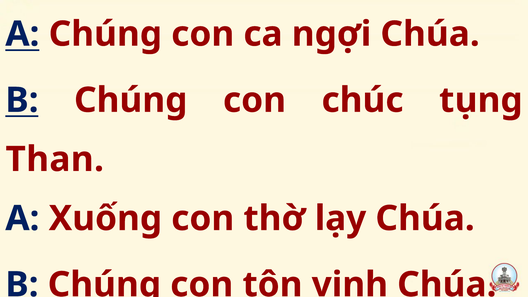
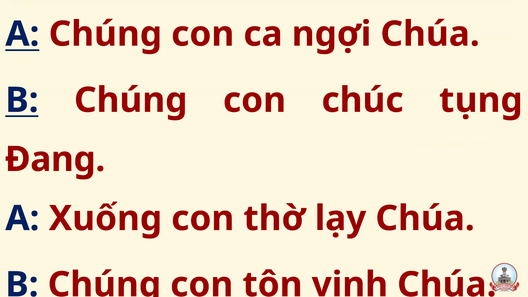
Than: Than -> Đang
